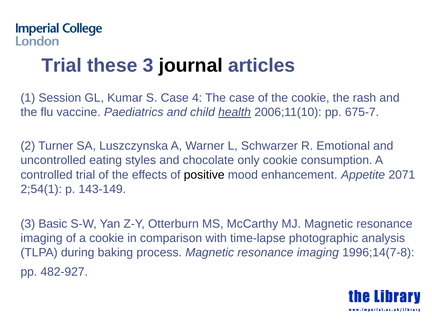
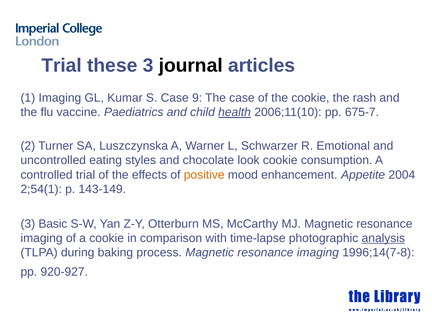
1 Session: Session -> Imaging
4: 4 -> 9
only: only -> look
positive colour: black -> orange
2071: 2071 -> 2004
analysis underline: none -> present
482-927: 482-927 -> 920-927
